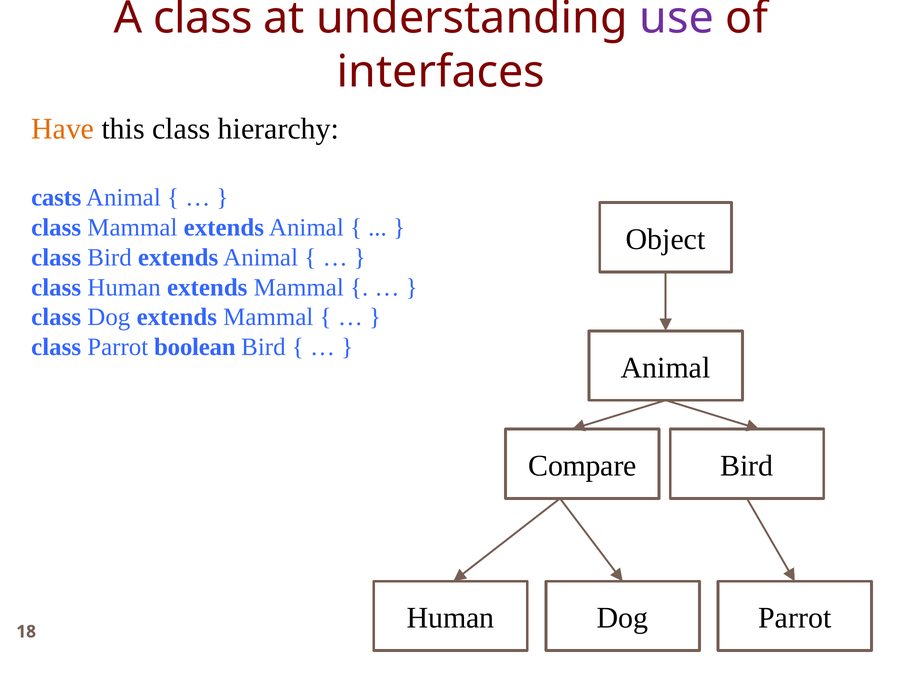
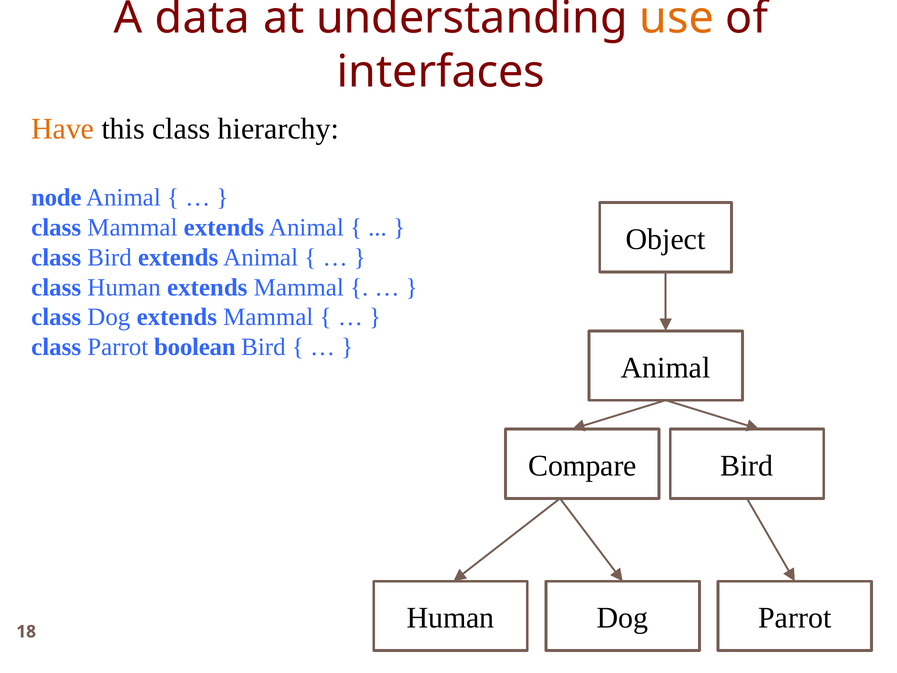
A class: class -> data
use colour: purple -> orange
casts: casts -> node
